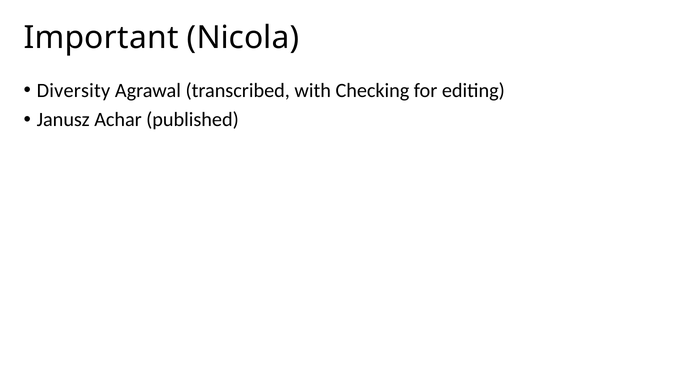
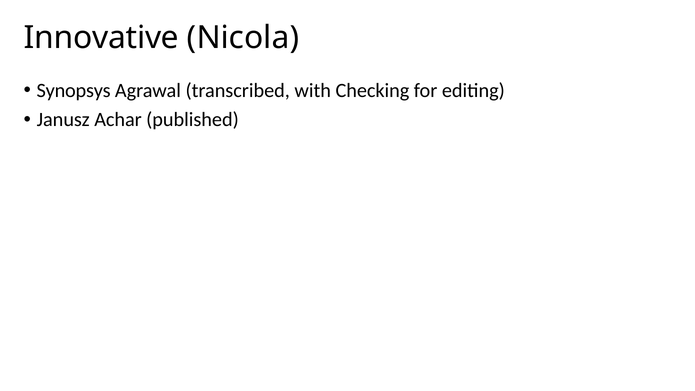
Important: Important -> Innovative
Diversity: Diversity -> Synopsys
